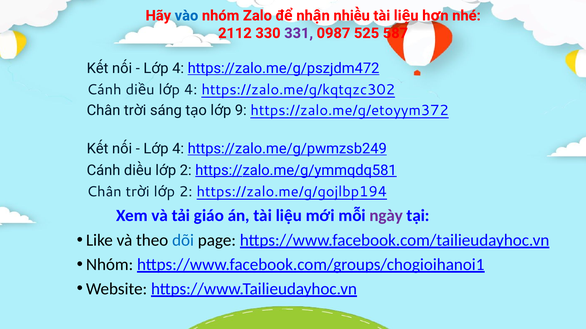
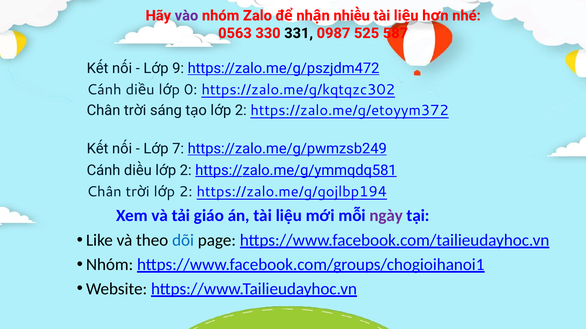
vào colour: blue -> purple
2112: 2112 -> 0563
331 colour: purple -> black
4 at (178, 68): 4 -> 9
4 at (191, 90): 4 -> 0
9 at (241, 111): 9 -> 2
4 at (178, 149): 4 -> 7
